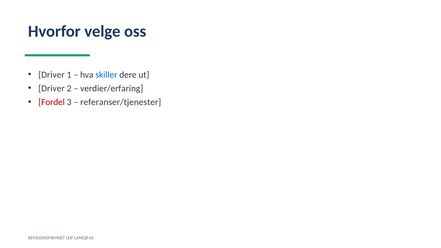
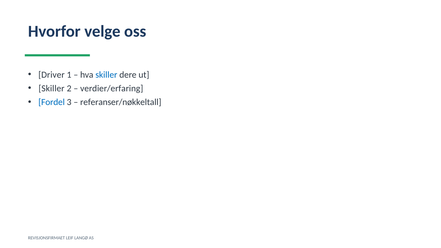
Driver at (52, 88): Driver -> Skiller
Fordel colour: red -> blue
referanser/tjenester: referanser/tjenester -> referanser/nøkkeltall
